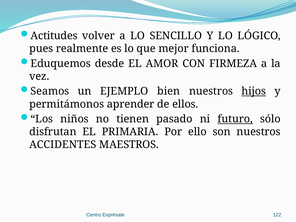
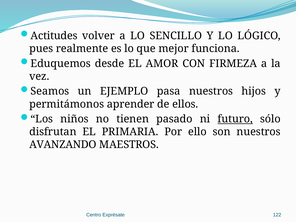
bien: bien -> pasa
hijos underline: present -> none
ACCIDENTES: ACCIDENTES -> AVANZANDO
